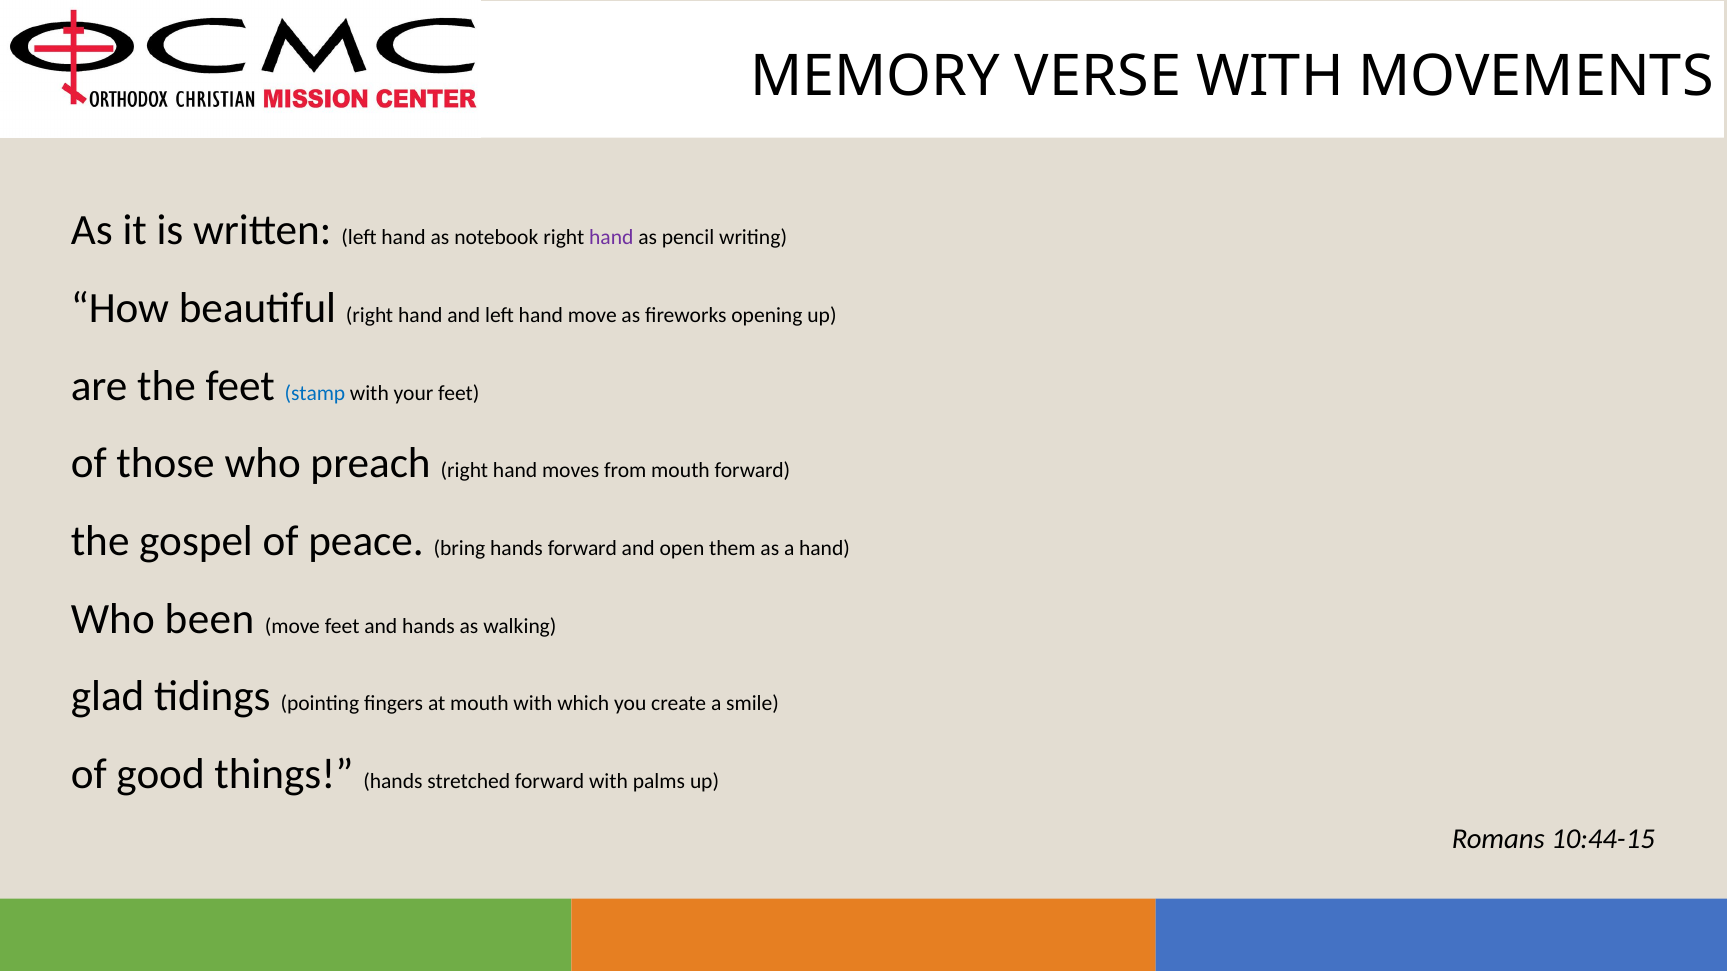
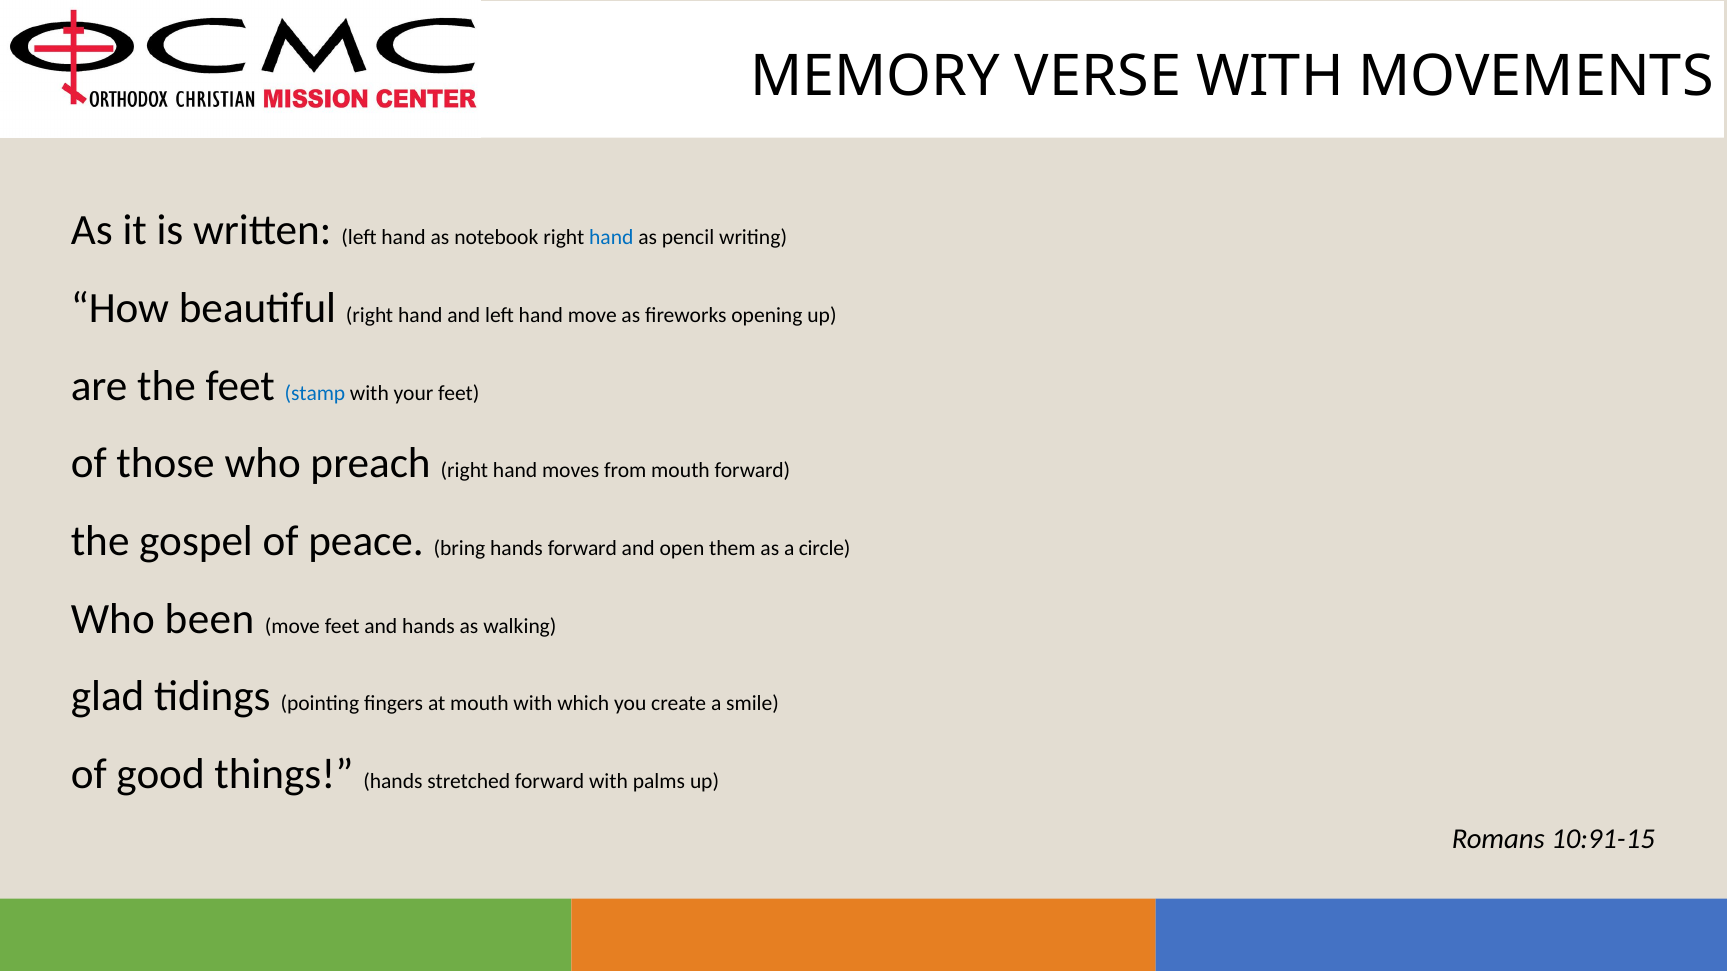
hand at (611, 238) colour: purple -> blue
a hand: hand -> circle
10:44-15: 10:44-15 -> 10:91-15
